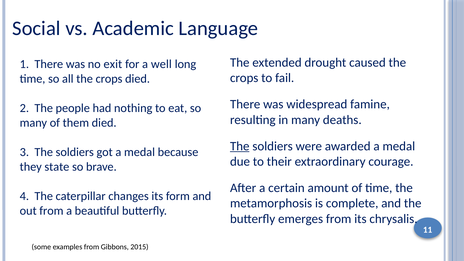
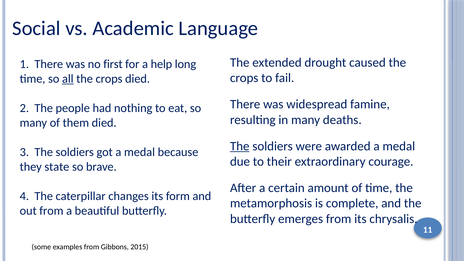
exit: exit -> first
well: well -> help
all underline: none -> present
